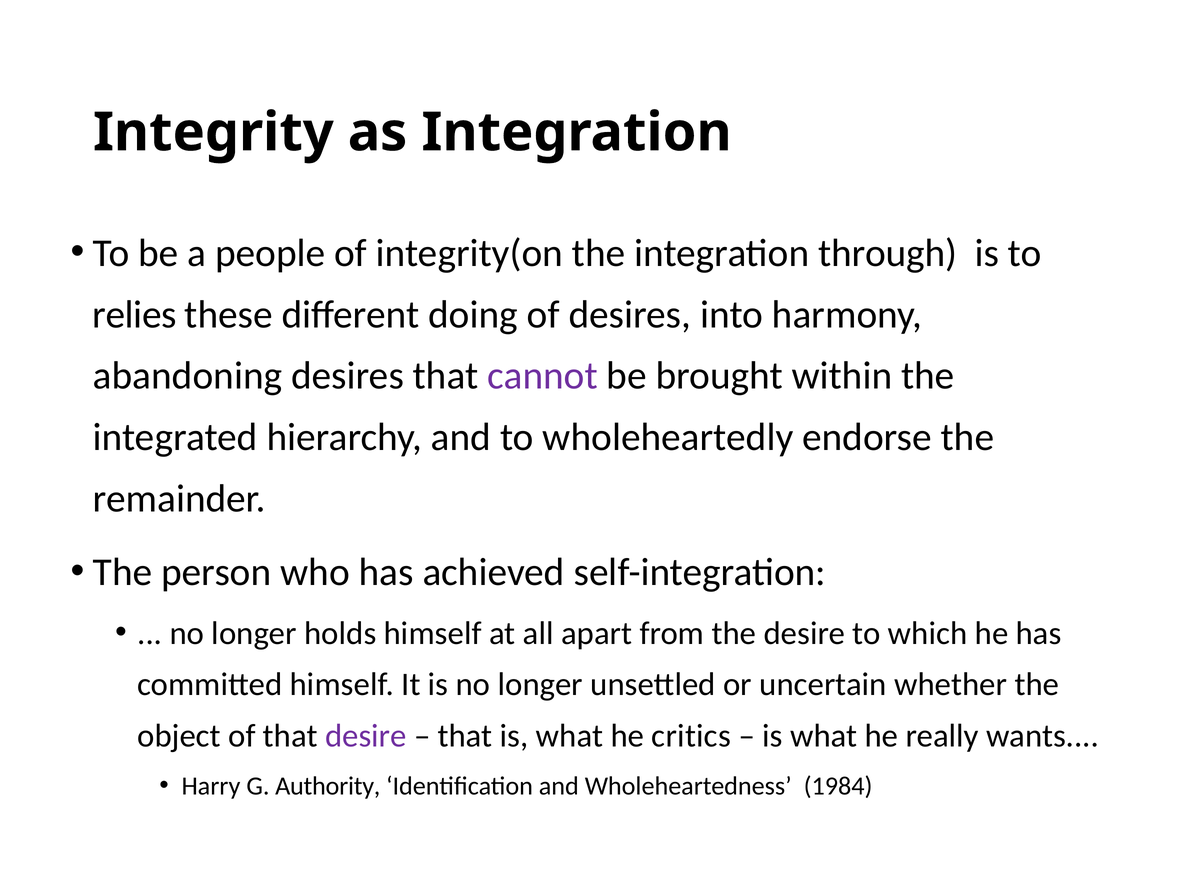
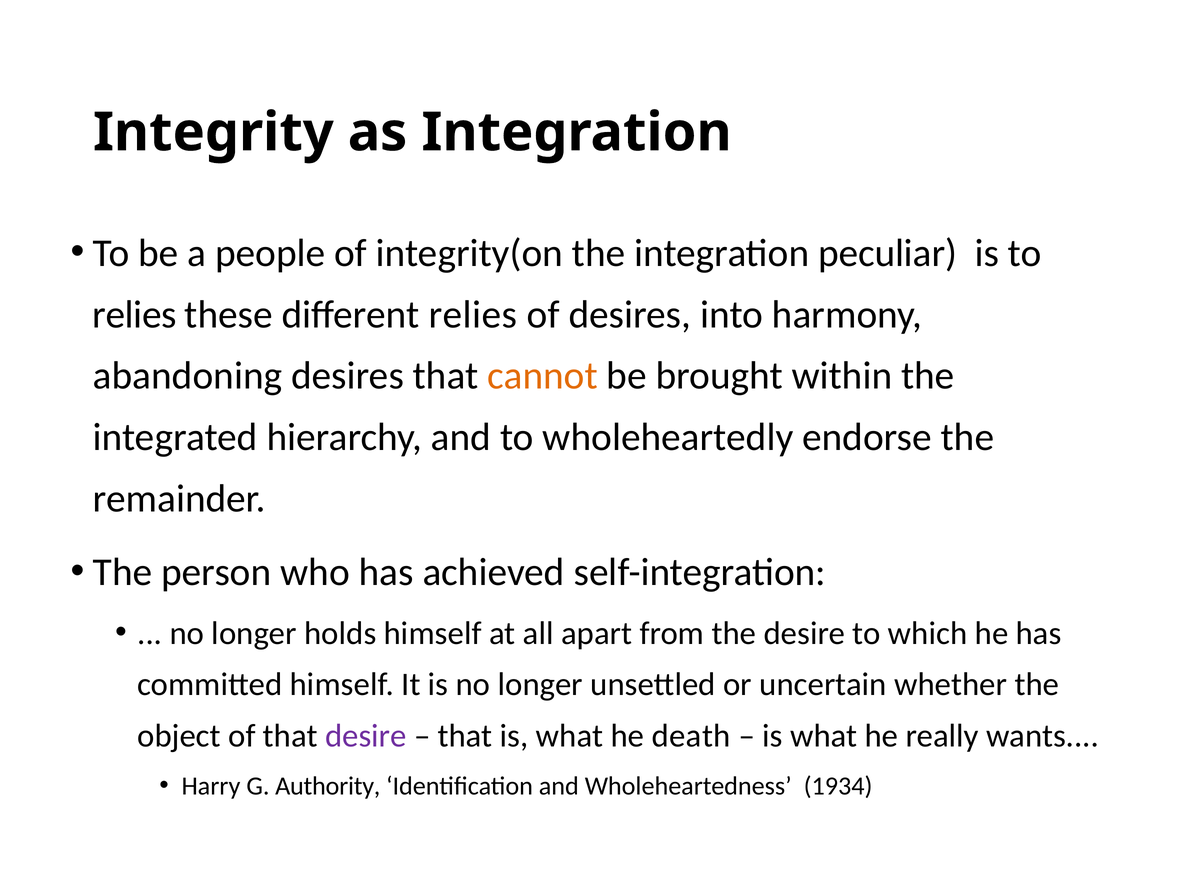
through: through -> peculiar
different doing: doing -> relies
cannot colour: purple -> orange
critics: critics -> death
1984: 1984 -> 1934
